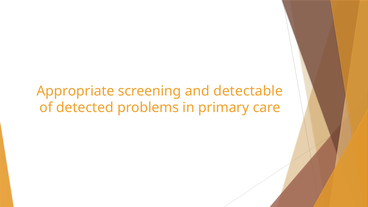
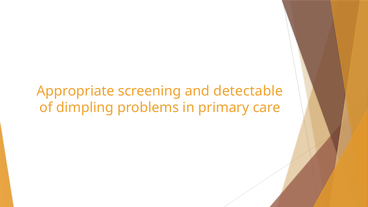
detected: detected -> dimpling
